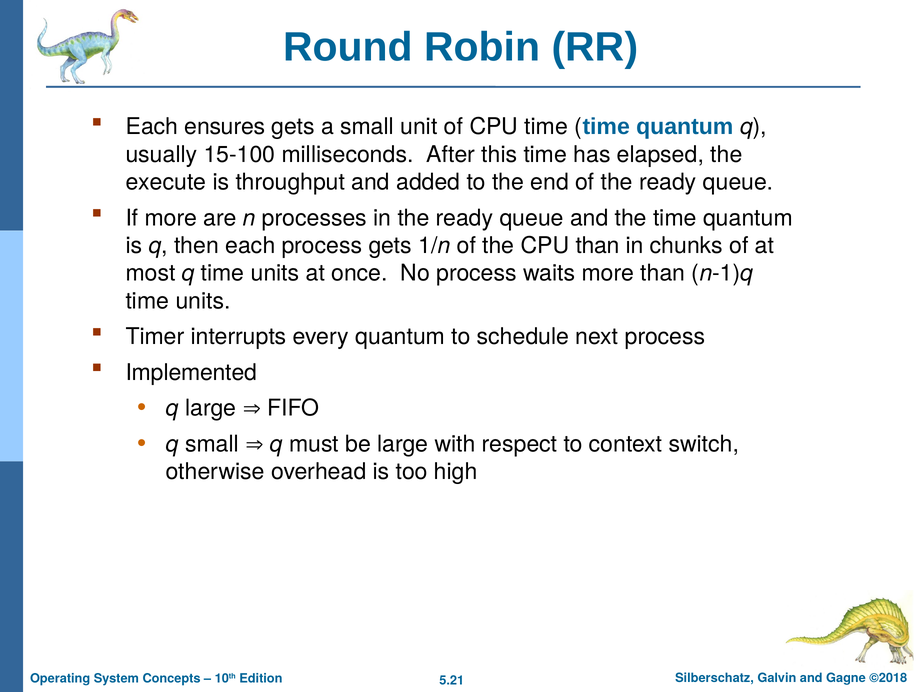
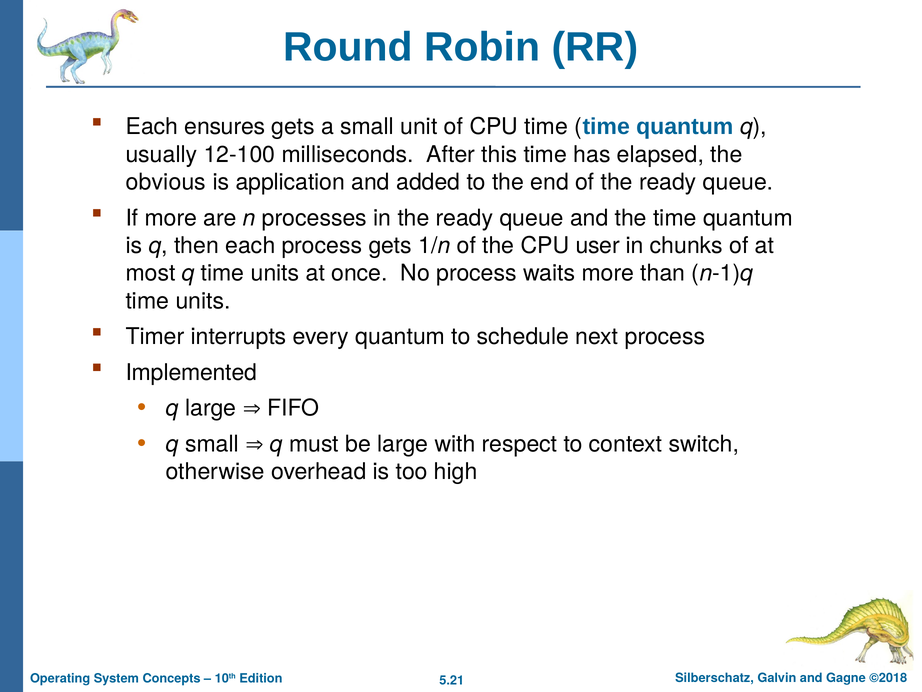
15-100: 15-100 -> 12-100
execute: execute -> obvious
throughput: throughput -> application
CPU than: than -> user
